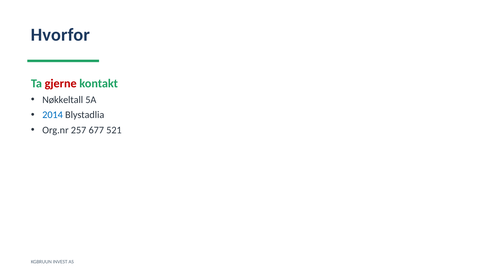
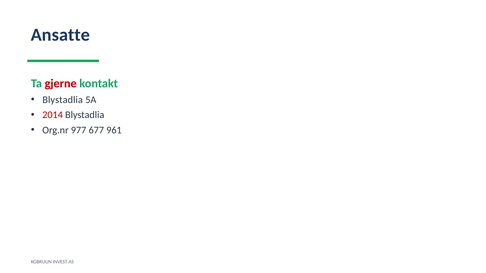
Hvorfor: Hvorfor -> Ansatte
Nøkkeltall at (63, 100): Nøkkeltall -> Blystadlia
2014 colour: blue -> red
257: 257 -> 977
521: 521 -> 961
